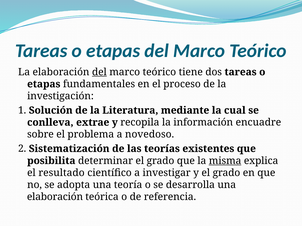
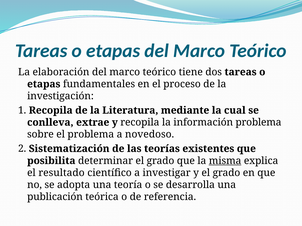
del at (99, 72) underline: present -> none
1 Solución: Solución -> Recopila
información encuadre: encuadre -> problema
elaboración at (55, 197): elaboración -> publicación
